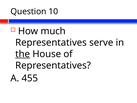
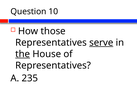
much: much -> those
serve underline: none -> present
455: 455 -> 235
